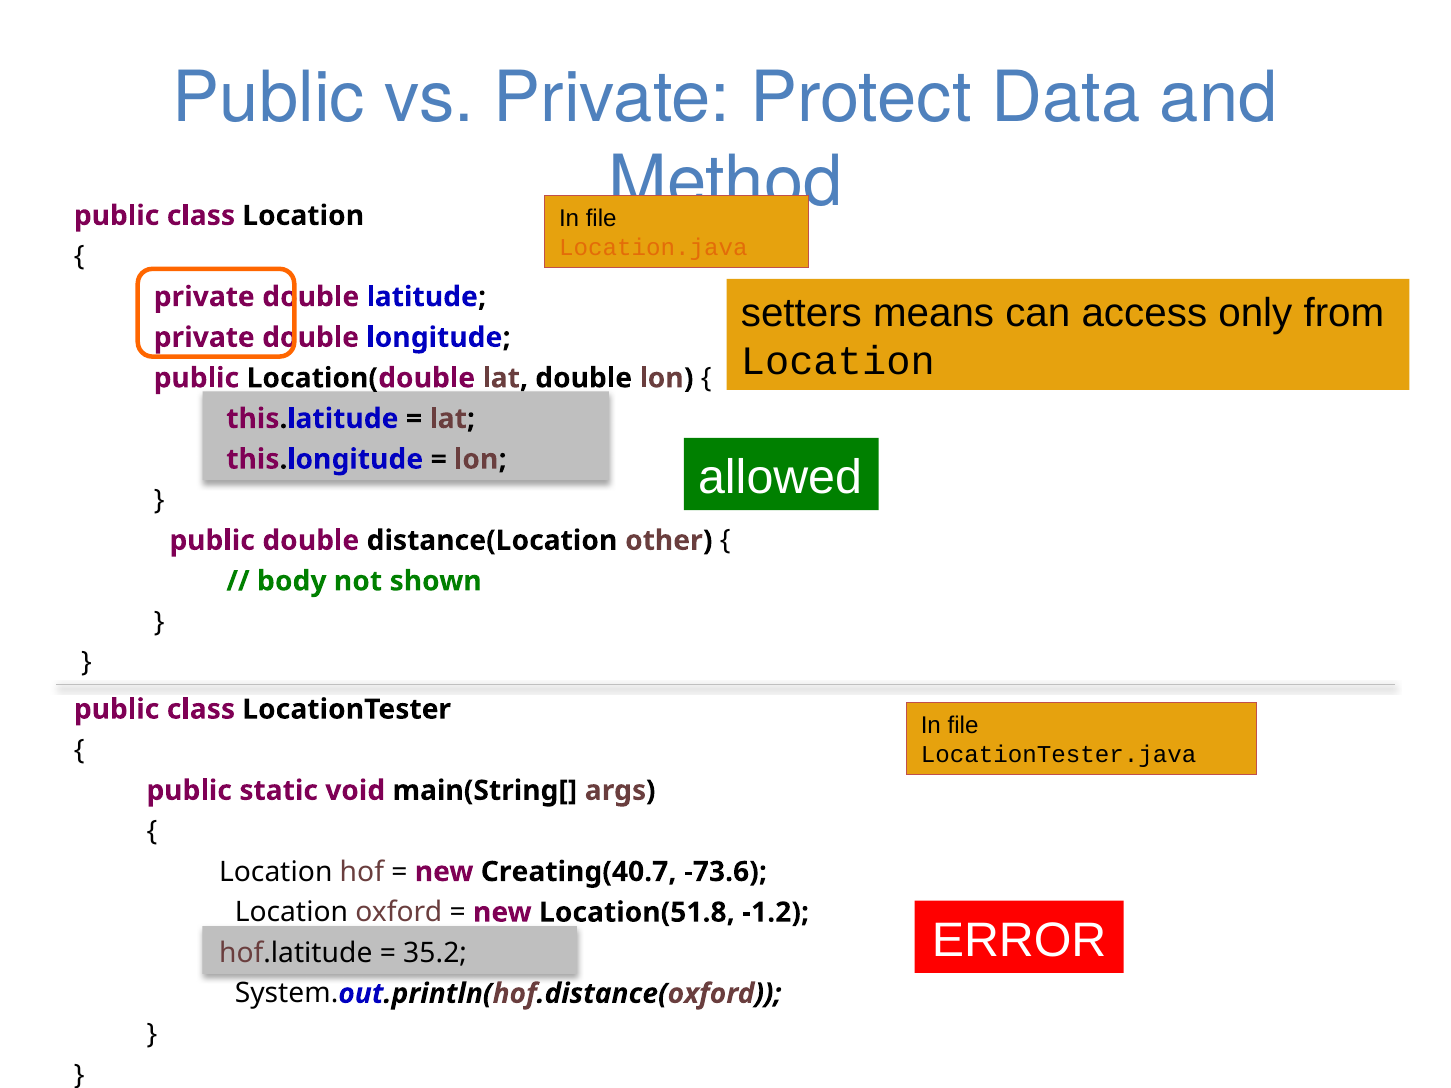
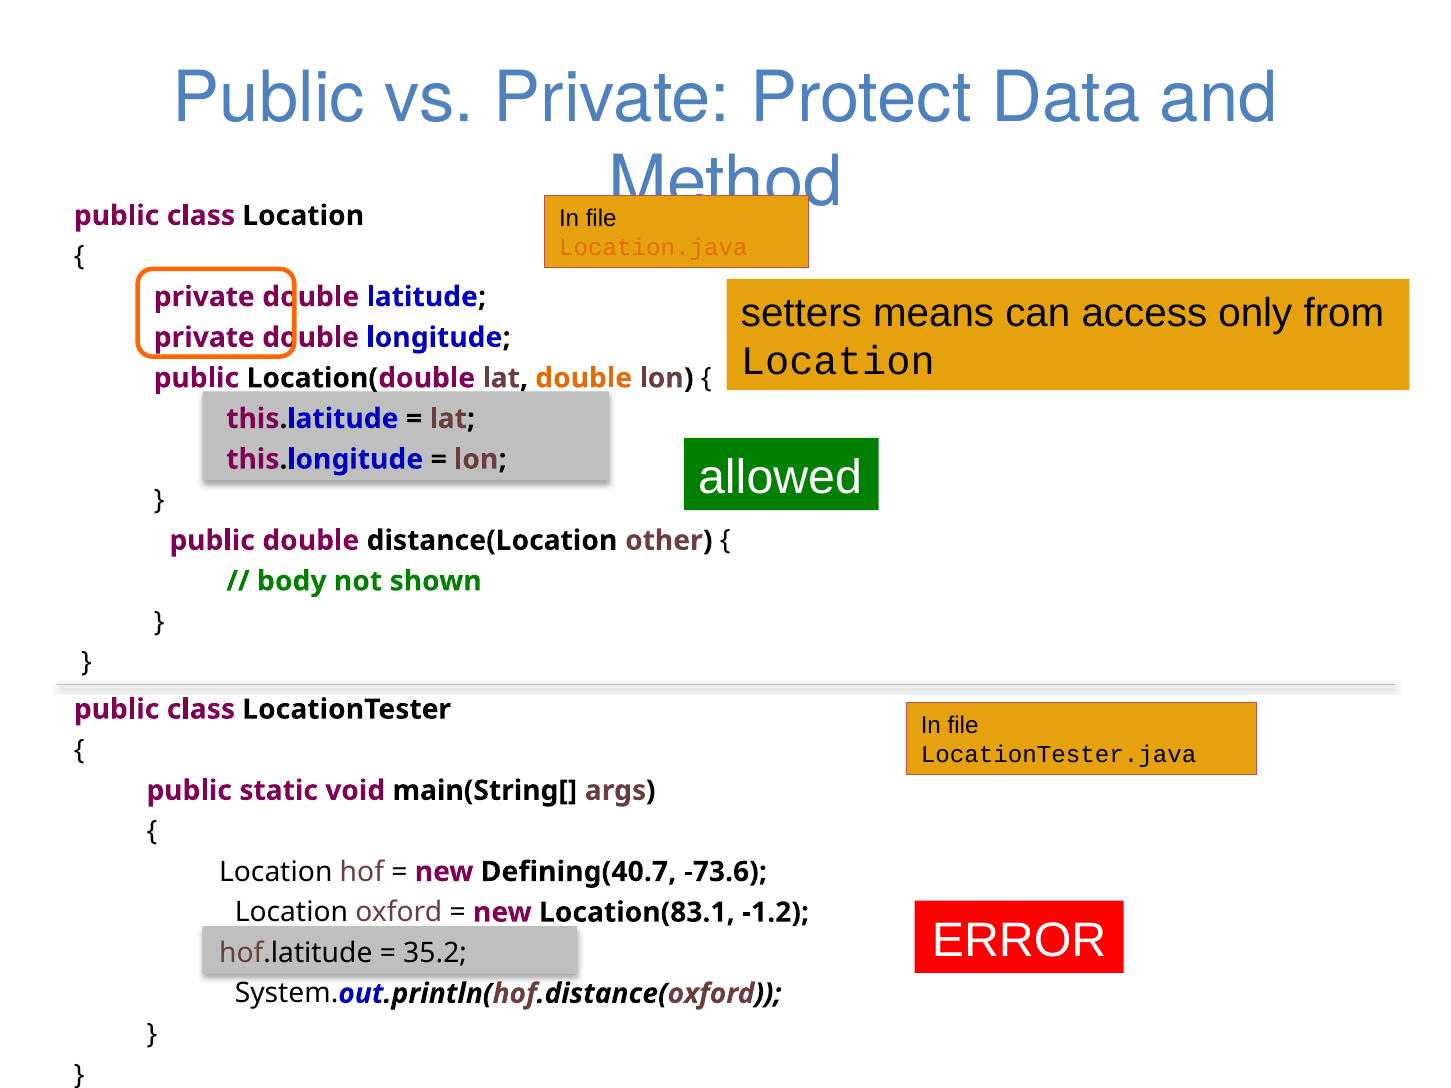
double at (584, 378) colour: black -> orange
Creating(40.7: Creating(40.7 -> Defining(40.7
Location(51.8: Location(51.8 -> Location(83.1
